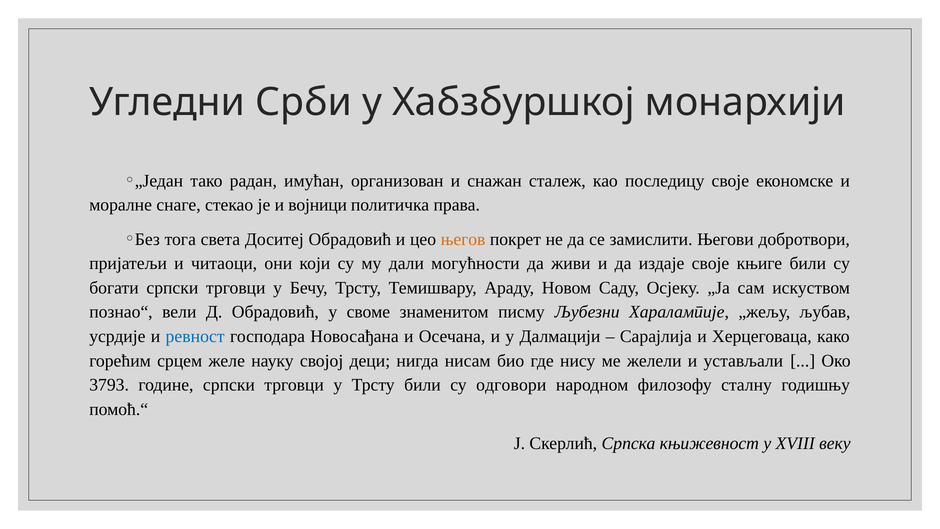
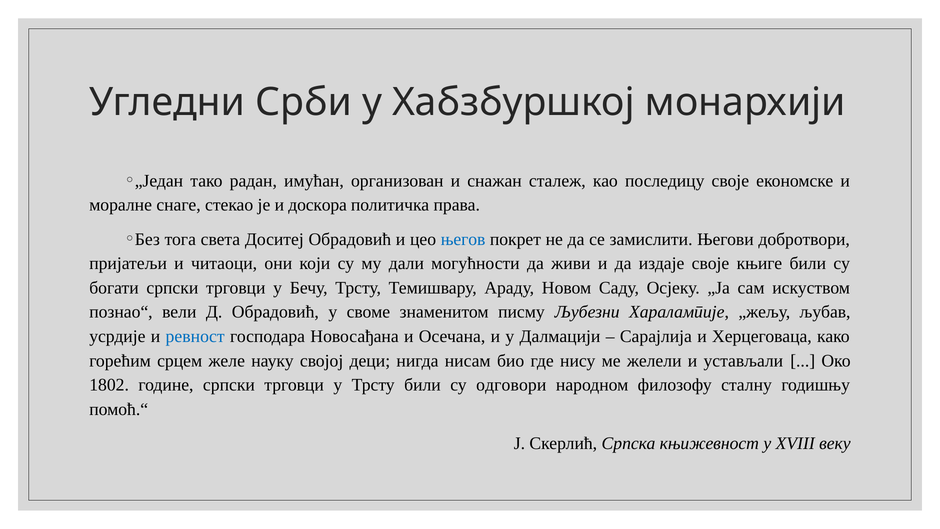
војници: војници -> доскора
његов colour: orange -> blue
3793: 3793 -> 1802
